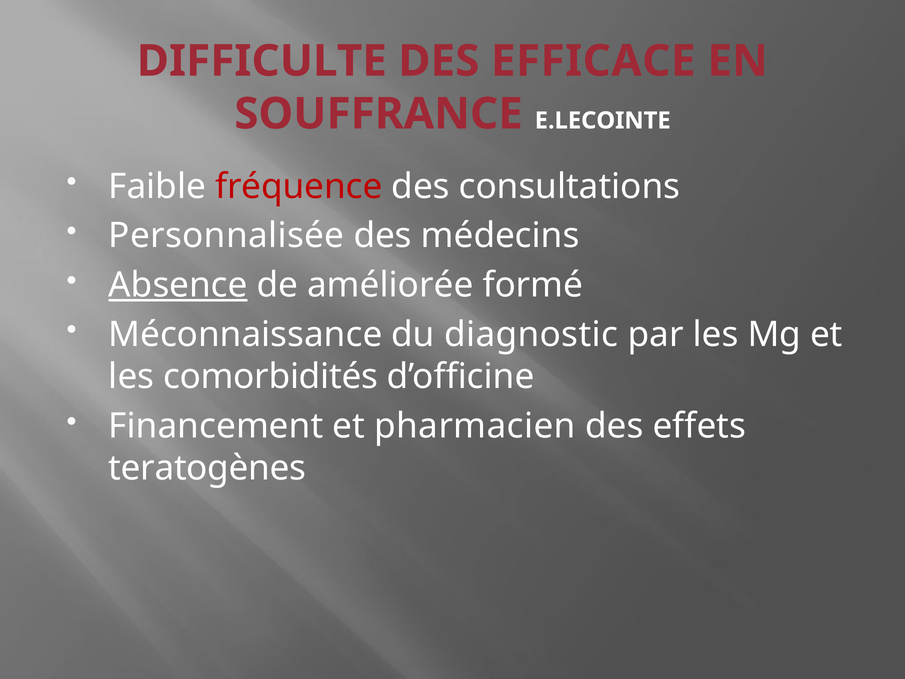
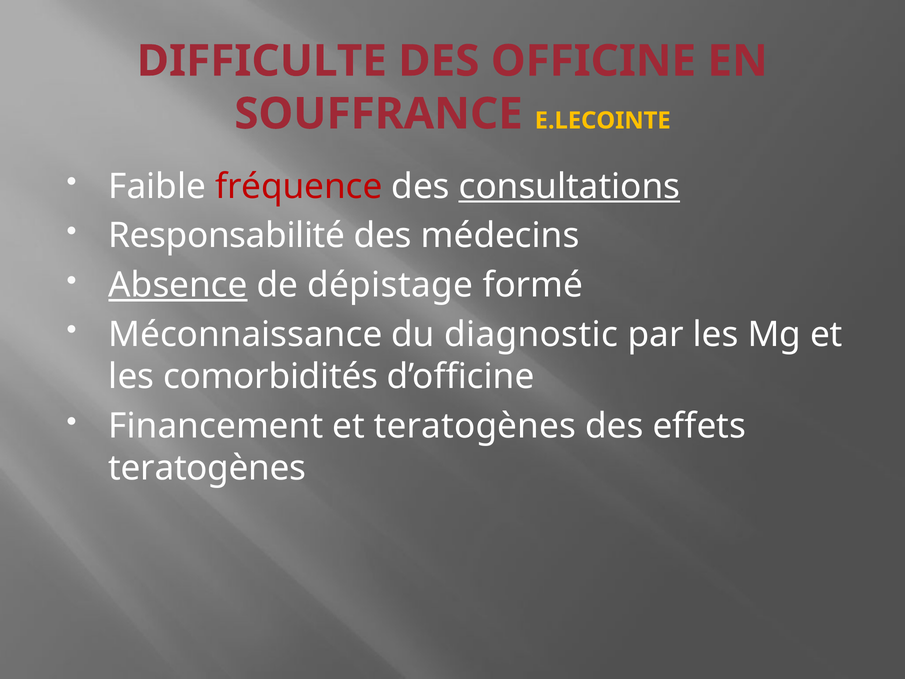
EFFICACE: EFFICACE -> OFFICINE
E.LECOINTE colour: white -> yellow
consultations underline: none -> present
Personnalisée: Personnalisée -> Responsabilité
améliorée: améliorée -> dépistage
et pharmacien: pharmacien -> teratogènes
